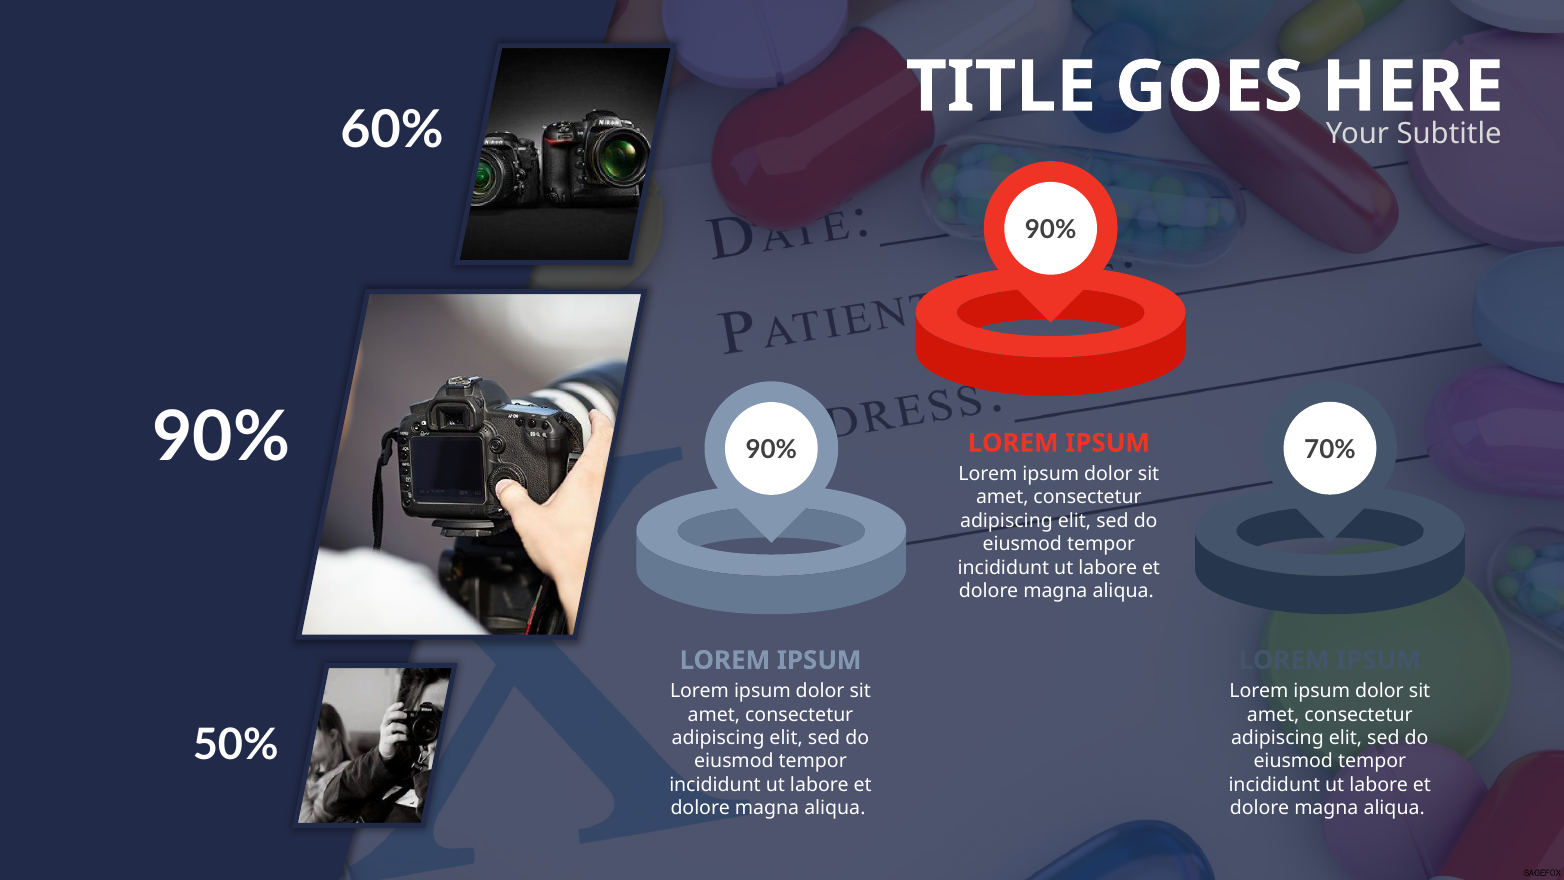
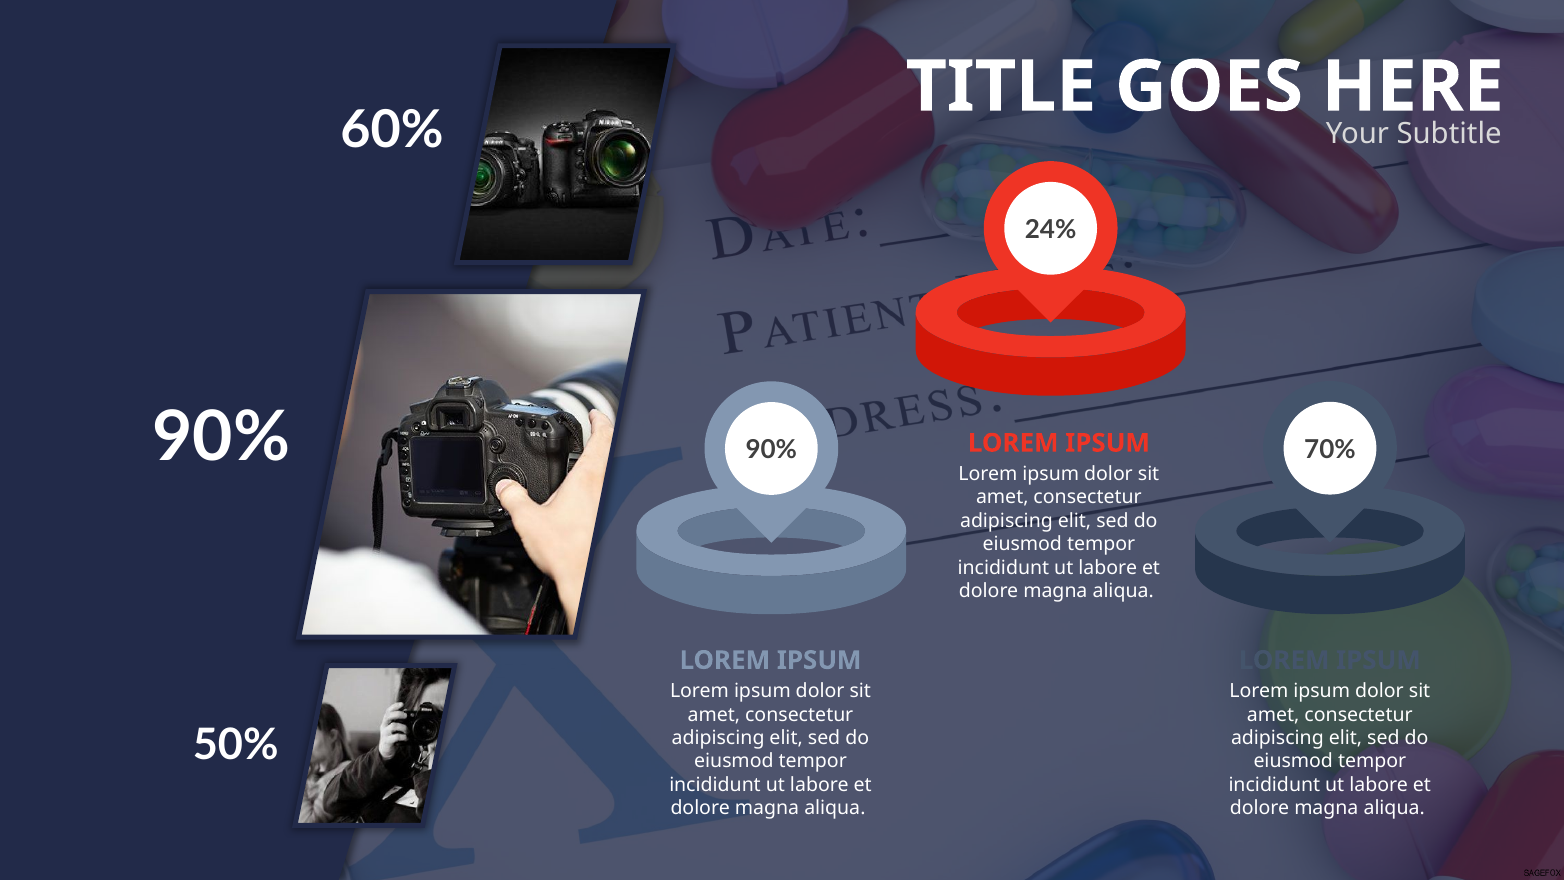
90% at (1051, 230): 90% -> 24%
